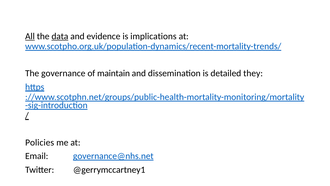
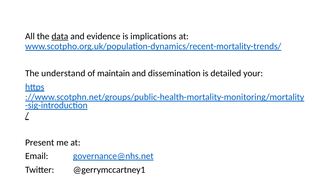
All underline: present -> none
governance: governance -> understand
they: they -> your
Policies: Policies -> Present
